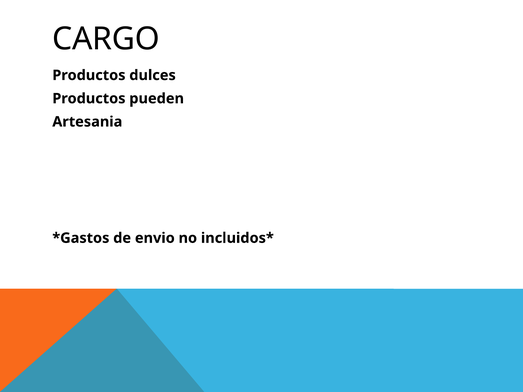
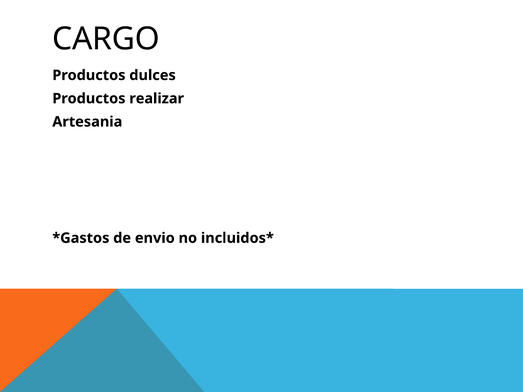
pueden: pueden -> realizar
